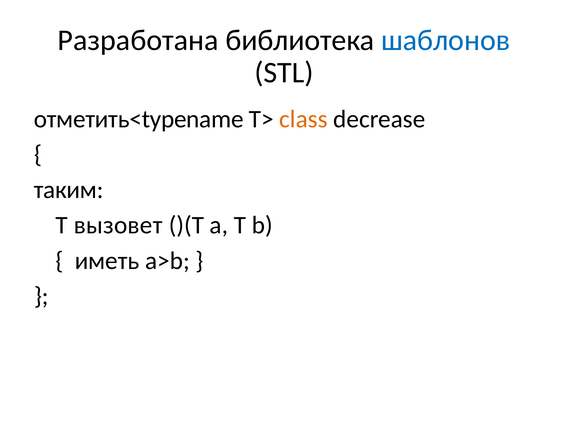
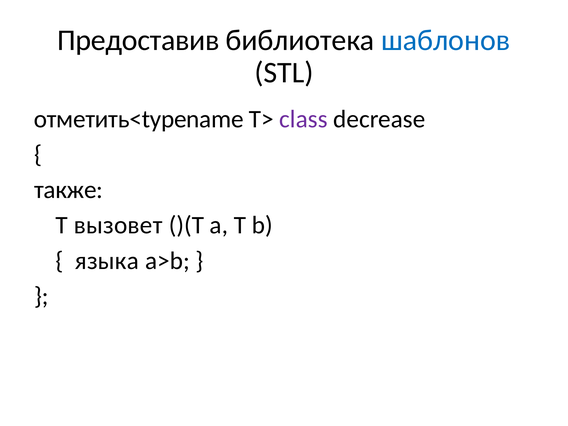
Разработана: Разработана -> Предоставив
class colour: orange -> purple
таким: таким -> также
иметь: иметь -> языка
